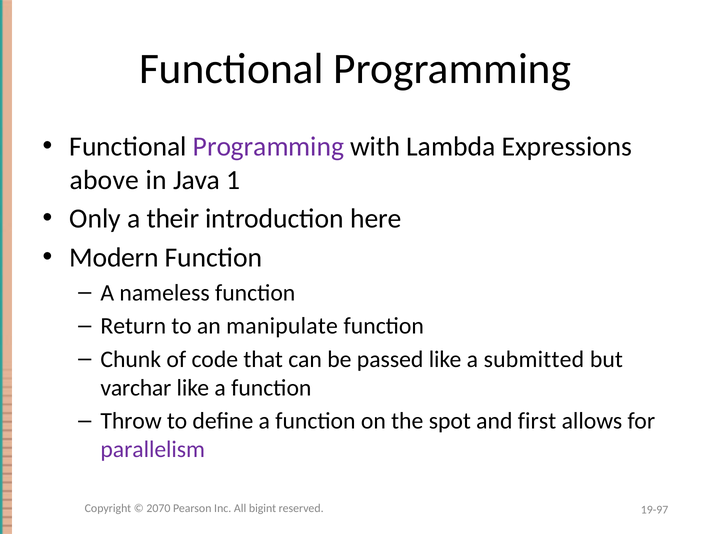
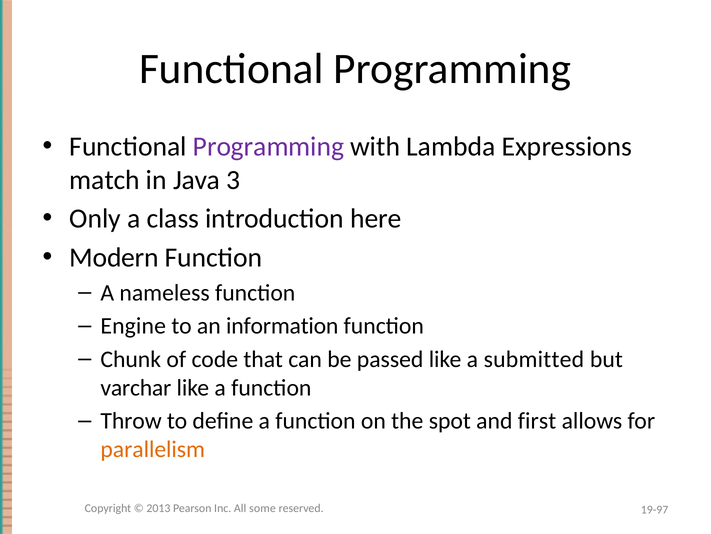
above: above -> match
1: 1 -> 3
their: their -> class
Return: Return -> Engine
manipulate: manipulate -> information
parallelism colour: purple -> orange
2070: 2070 -> 2013
bigint: bigint -> some
